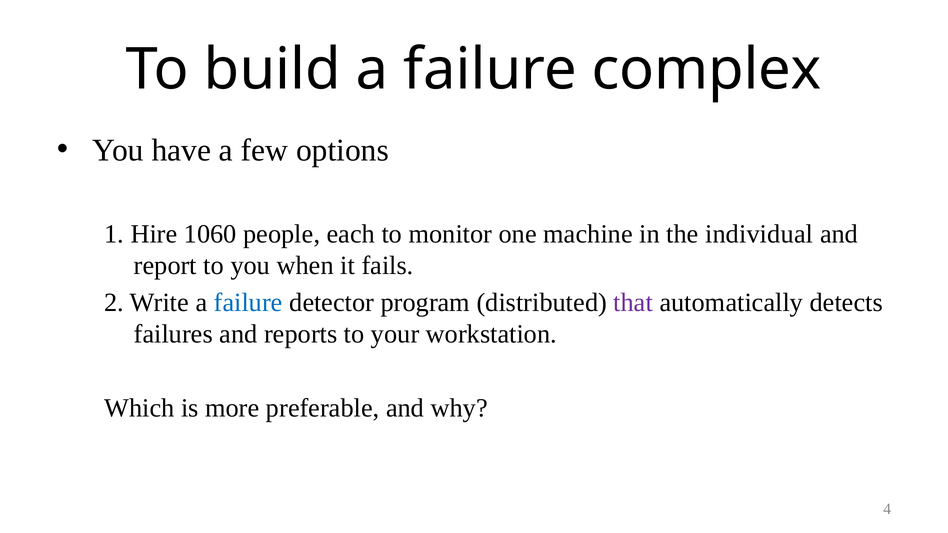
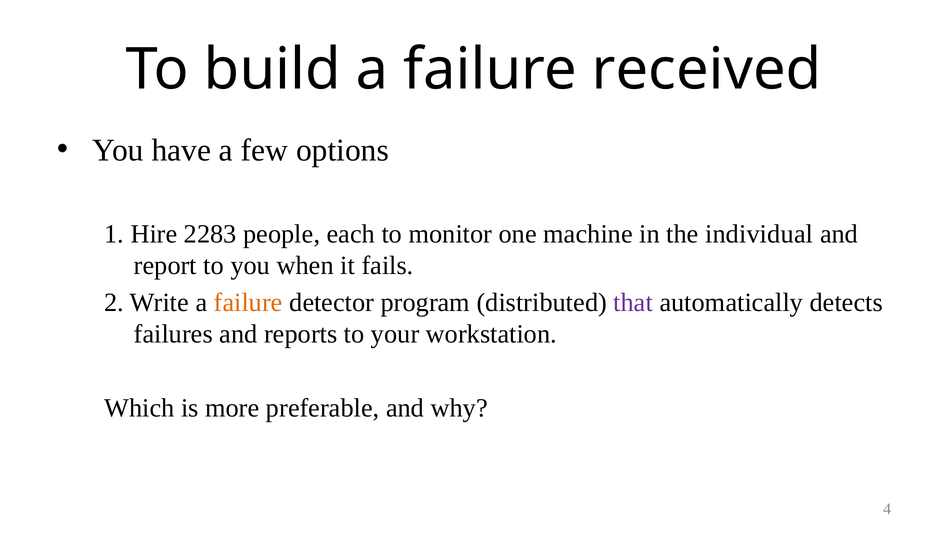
complex: complex -> received
1060: 1060 -> 2283
failure at (248, 303) colour: blue -> orange
